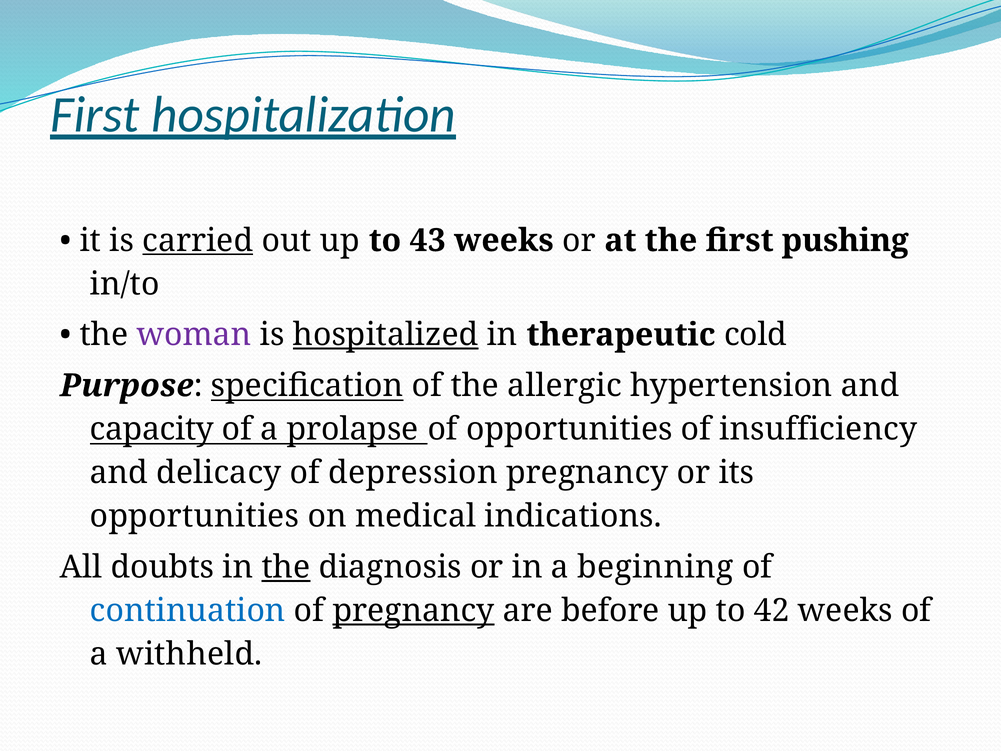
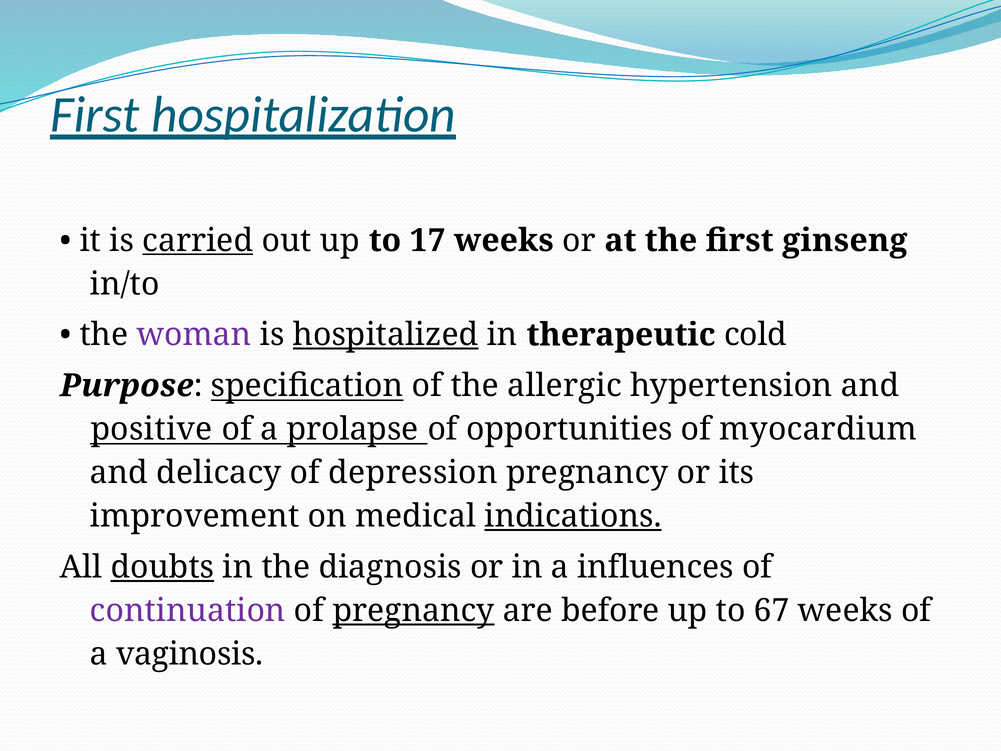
43: 43 -> 17
pushing: pushing -> ginseng
capacity: capacity -> positive
insufficiency: insufficiency -> myocardium
opportunities at (195, 516): opportunities -> improvement
indications underline: none -> present
doubts underline: none -> present
the at (286, 567) underline: present -> none
beginning: beginning -> influences
continuation colour: blue -> purple
42: 42 -> 67
withheld: withheld -> vaginosis
